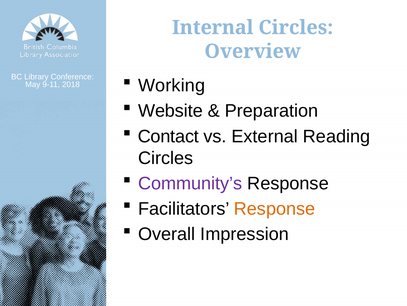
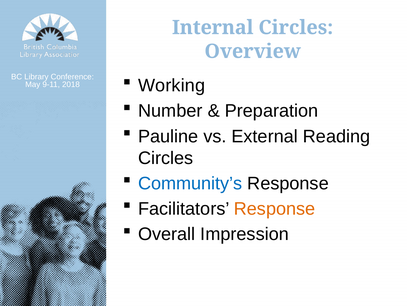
Website: Website -> Number
Contact: Contact -> Pauline
Community’s colour: purple -> blue
